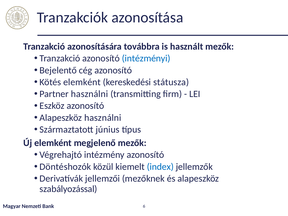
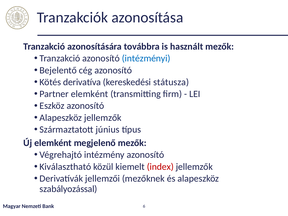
Kötés elemként: elemként -> derivatíva
Partner használni: használni -> elemként
Alapeszköz használni: használni -> jellemzők
Döntéshozók: Döntéshozók -> Kiválasztható
index colour: blue -> red
